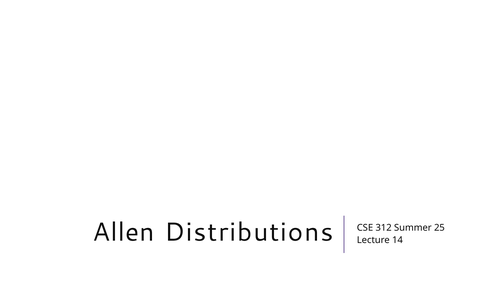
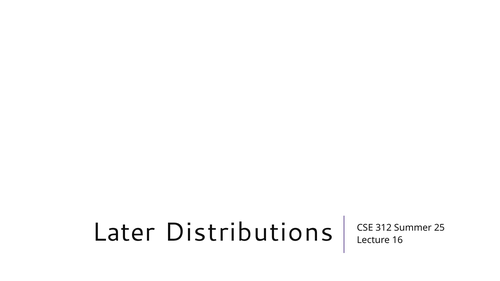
Allen: Allen -> Later
14: 14 -> 16
